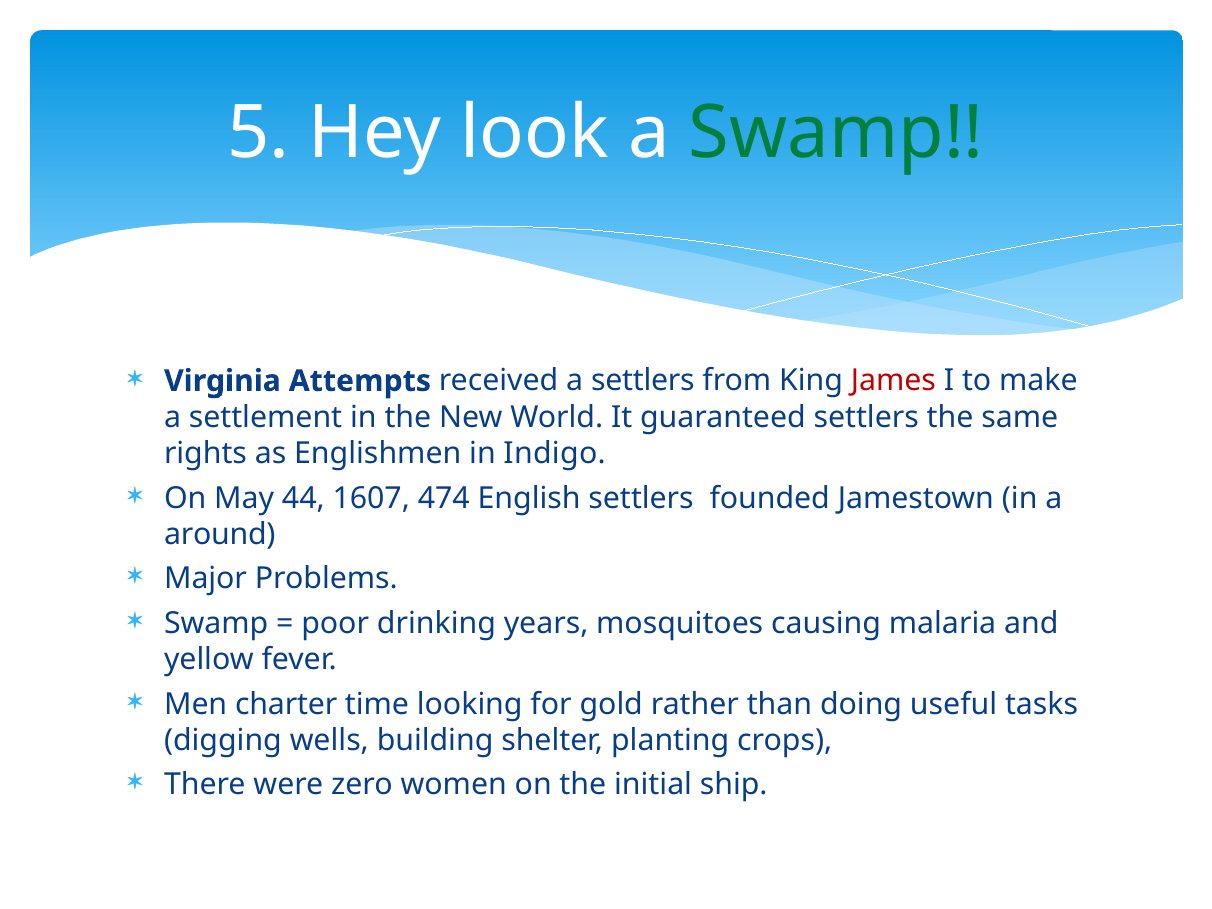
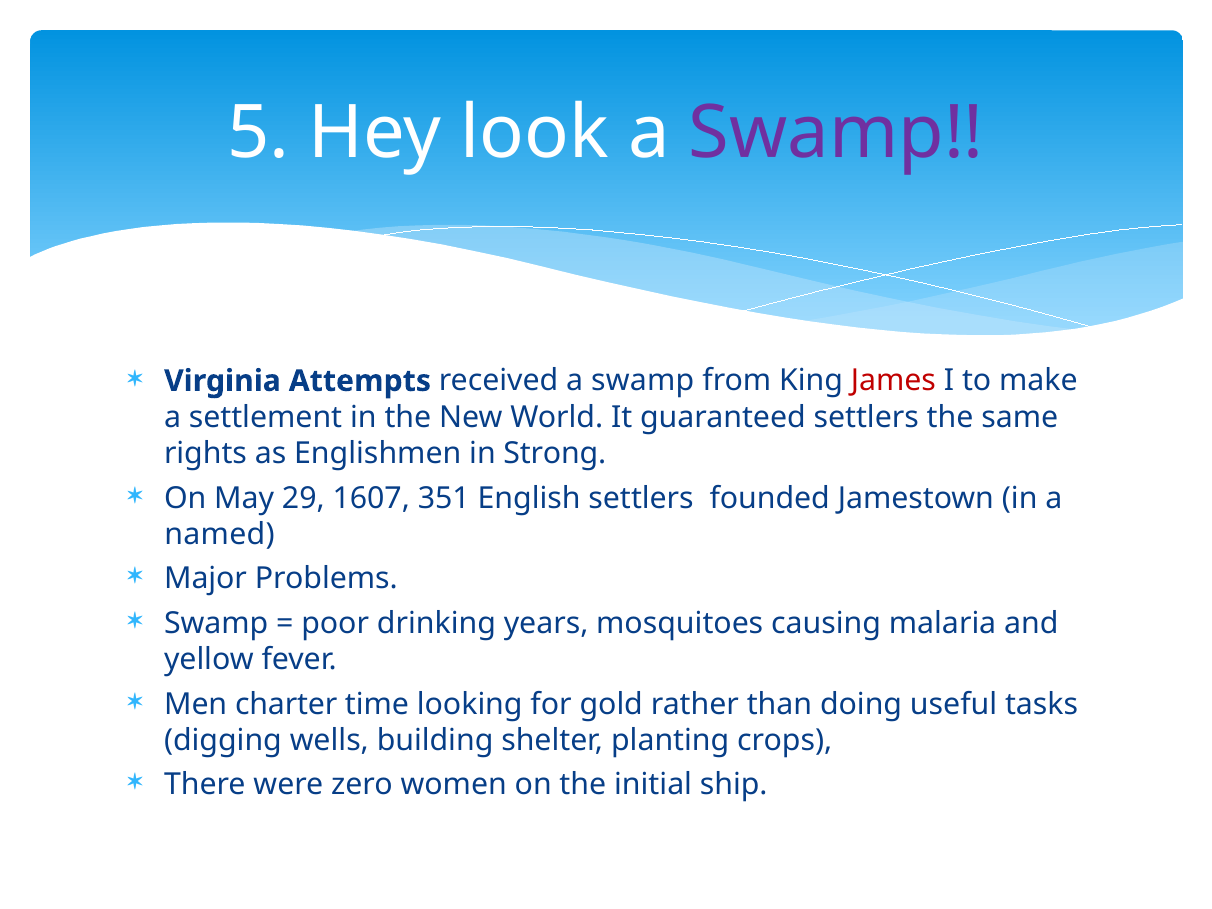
Swamp at (836, 133) colour: green -> purple
received a settlers: settlers -> swamp
Indigo: Indigo -> Strong
44: 44 -> 29
474: 474 -> 351
around: around -> named
